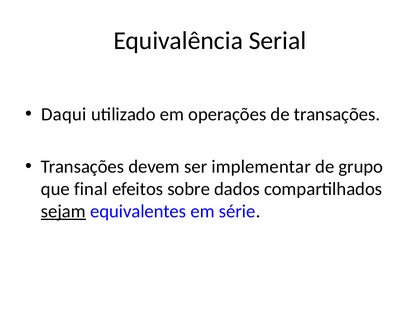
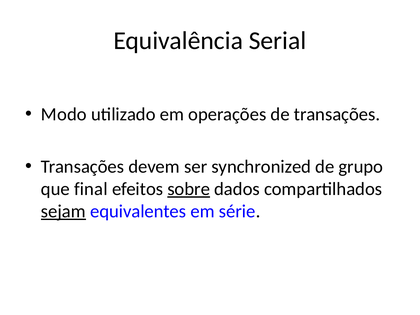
Daqui: Daqui -> Modo
implementar: implementar -> synchronized
sobre underline: none -> present
